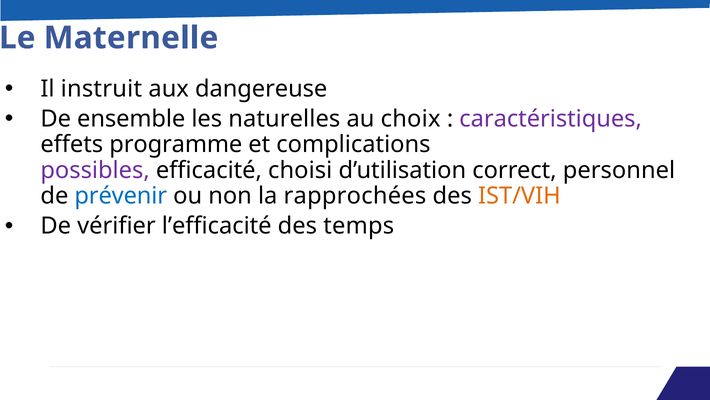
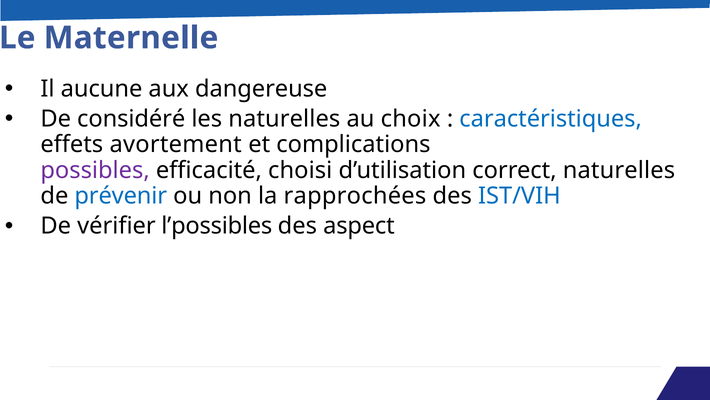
instruit: instruit -> aucune
ensemble: ensemble -> considéré
caractéristiques colour: purple -> blue
programme: programme -> avortement
correct personnel: personnel -> naturelles
IST/VIH colour: orange -> blue
l’efficacité: l’efficacité -> l’possibles
temps: temps -> aspect
